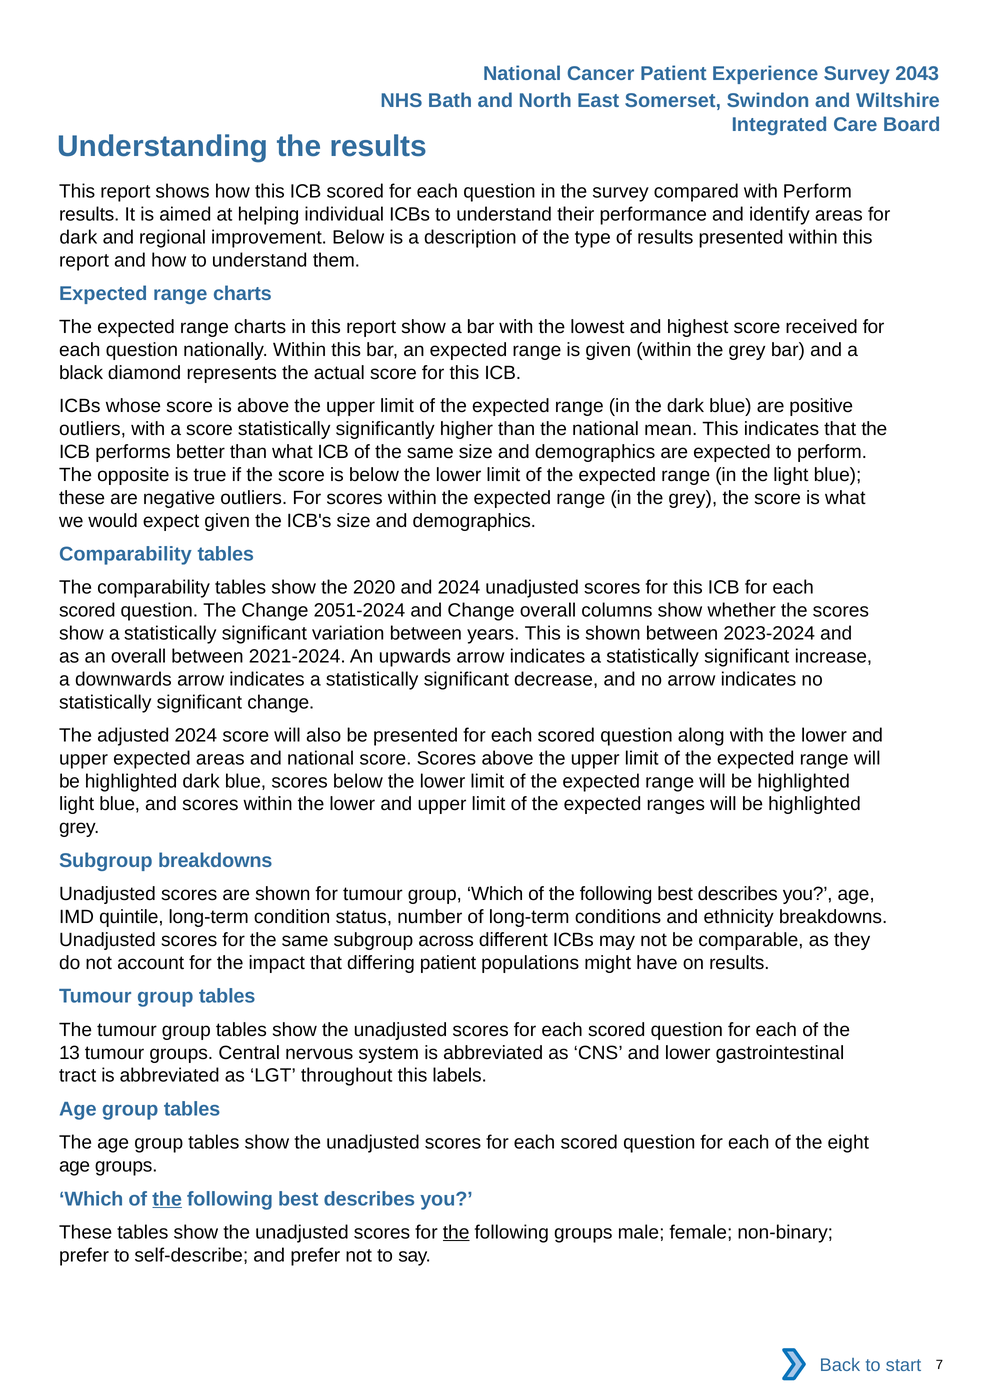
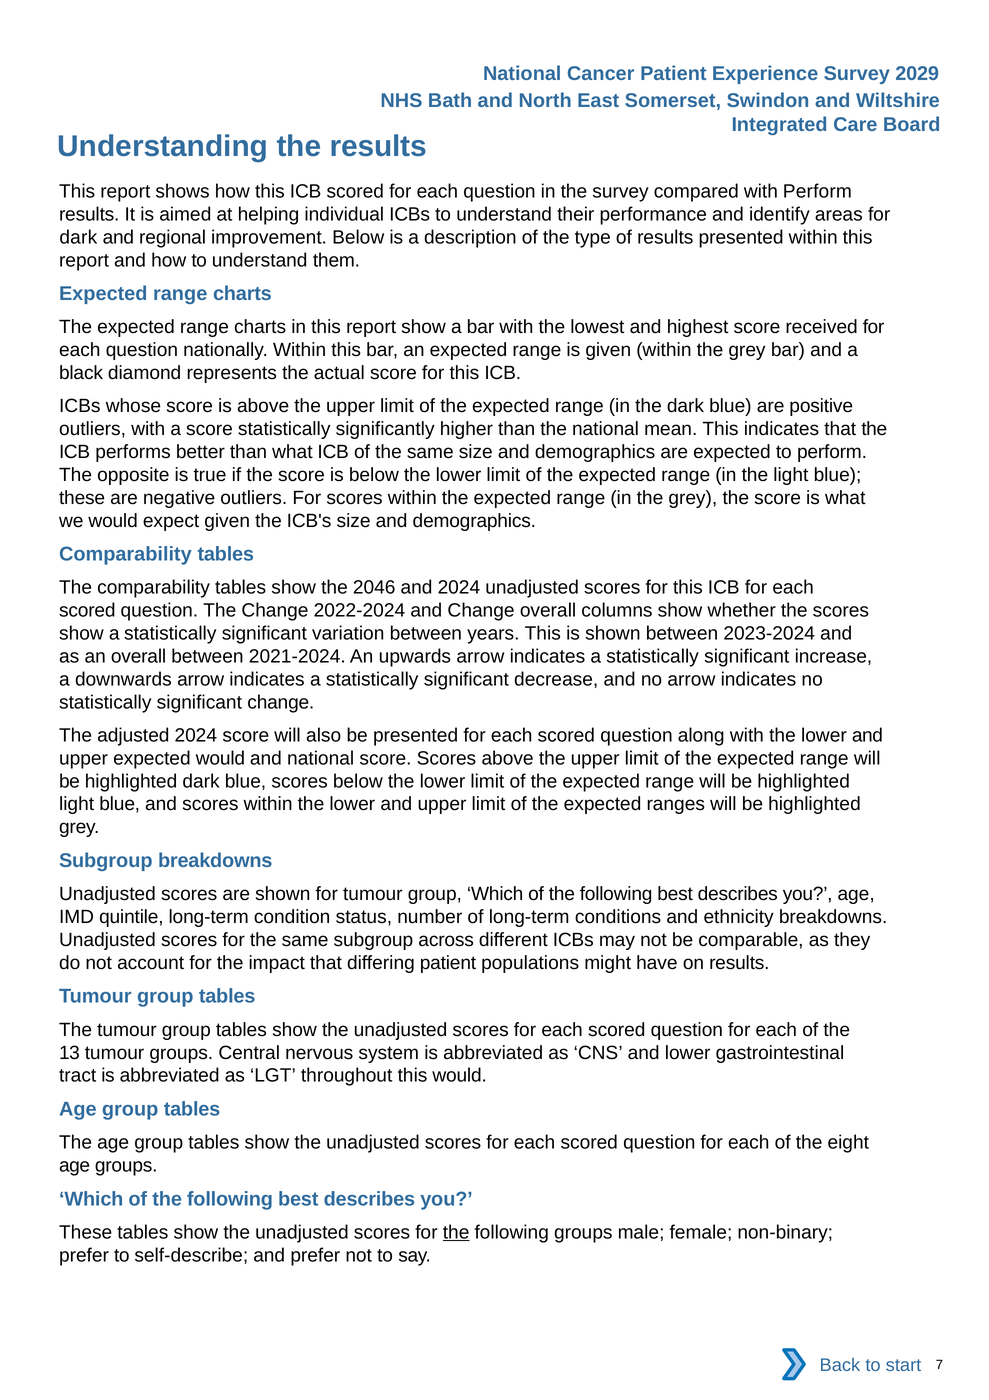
2043: 2043 -> 2029
2020: 2020 -> 2046
2051-2024: 2051-2024 -> 2022-2024
expected areas: areas -> would
this labels: labels -> would
the at (167, 1199) underline: present -> none
